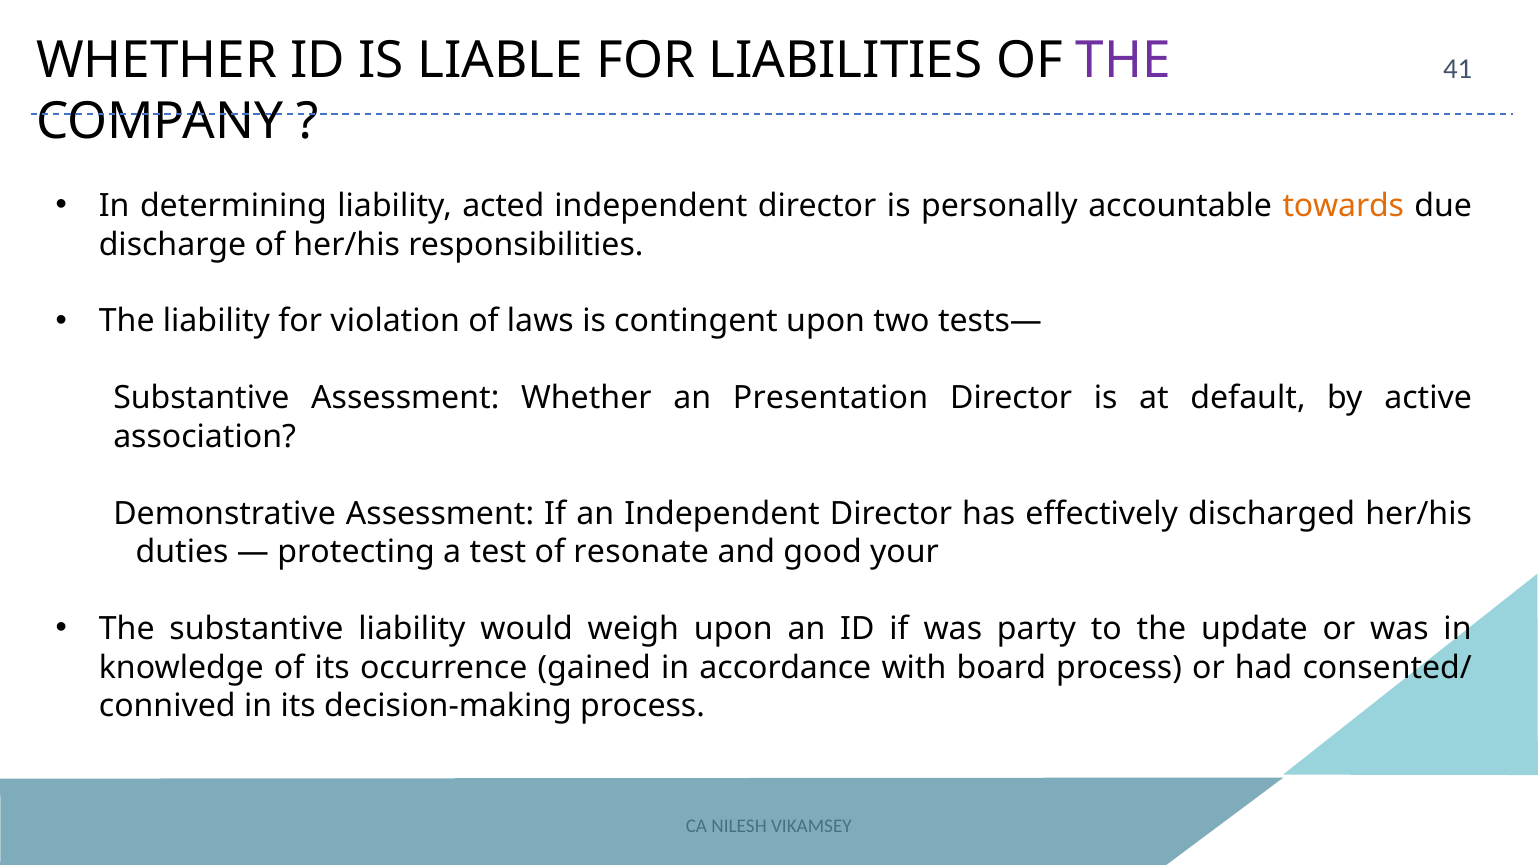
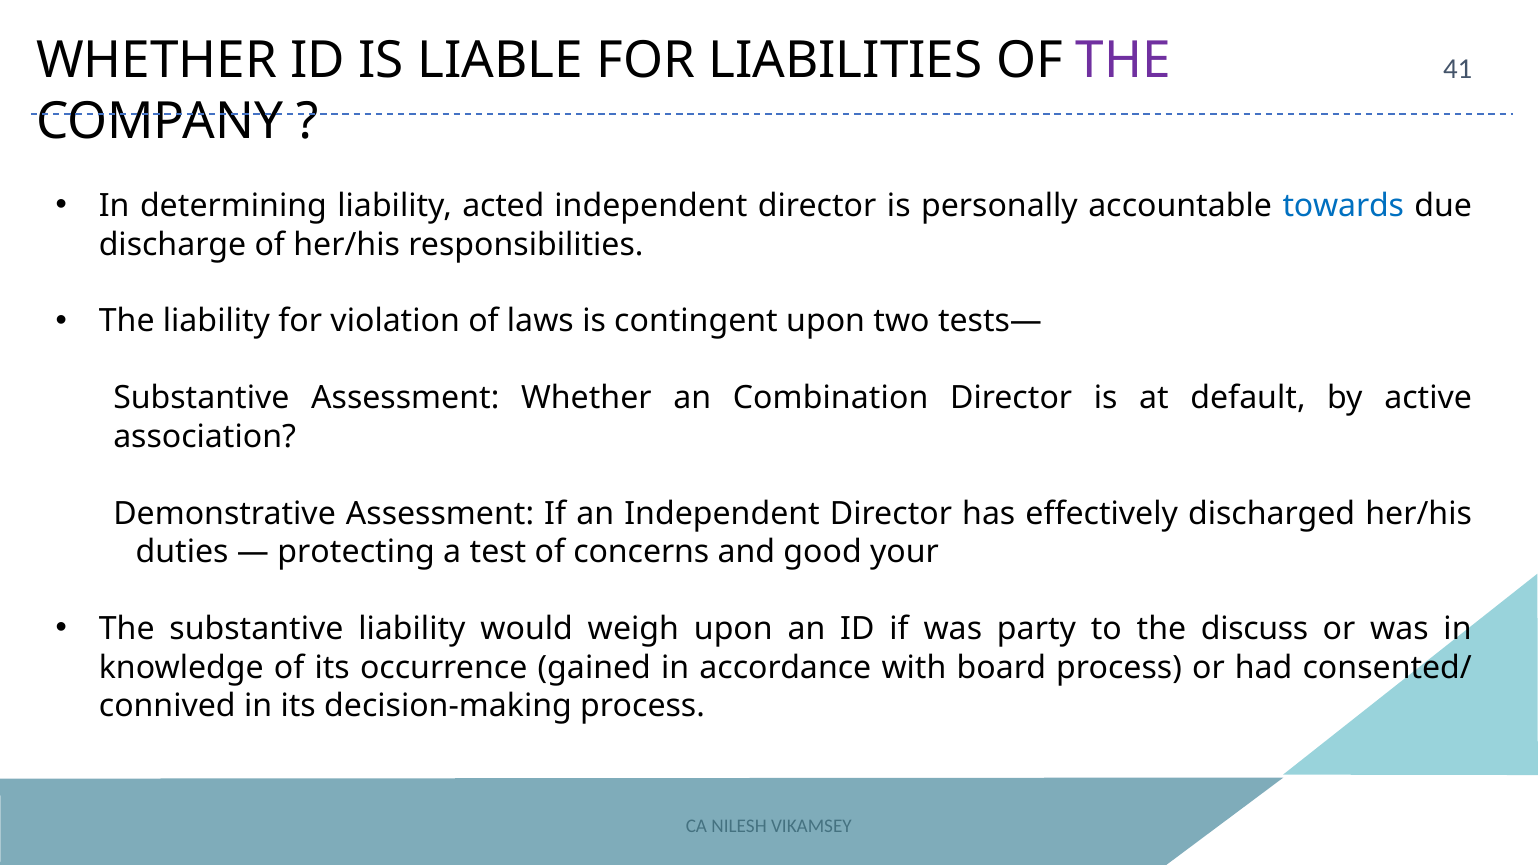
towards colour: orange -> blue
Presentation: Presentation -> Combination
resonate: resonate -> concerns
update: update -> discuss
